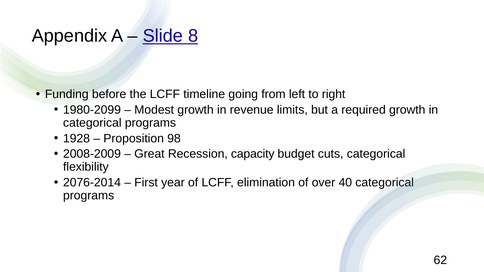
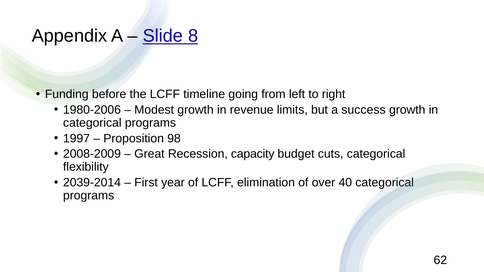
1980-2099: 1980-2099 -> 1980-2006
required: required -> success
1928: 1928 -> 1997
2076-2014: 2076-2014 -> 2039-2014
